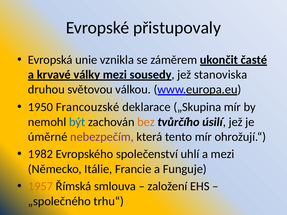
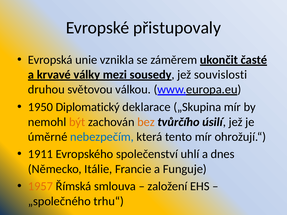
stanoviska: stanoviska -> souvislosti
Francouzské: Francouzské -> Diplomatický
být colour: blue -> orange
nebezpečím colour: purple -> blue
1982: 1982 -> 1911
a mezi: mezi -> dnes
